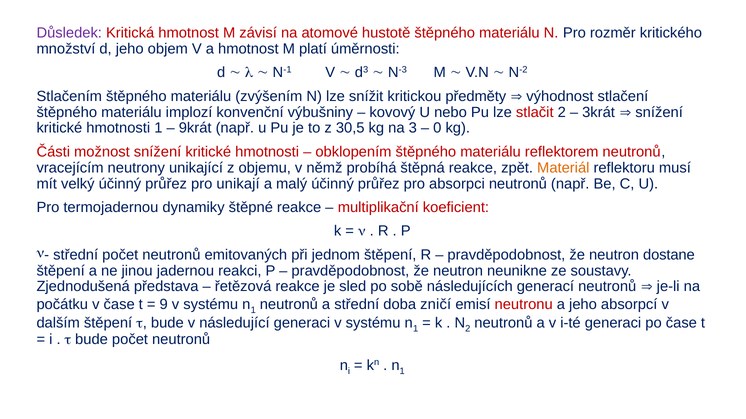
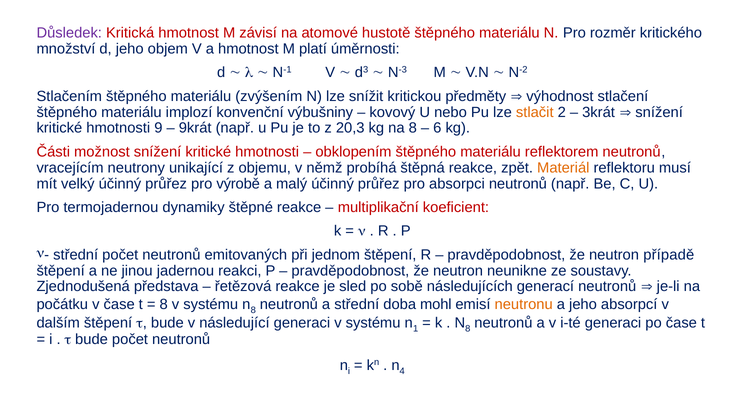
stlačit colour: red -> orange
hmotnosti 1: 1 -> 9
30,5: 30,5 -> 20,3
na 3: 3 -> 8
0: 0 -> 6
unikají: unikají -> výrobě
dostane: dostane -> případě
9 at (164, 305): 9 -> 8
1 at (253, 311): 1 -> 8
zničí: zničí -> mohl
neutronu colour: red -> orange
2 at (468, 329): 2 -> 8
1 at (402, 372): 1 -> 4
